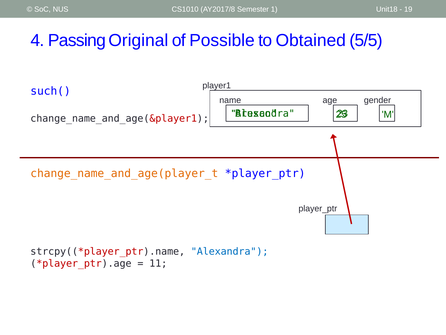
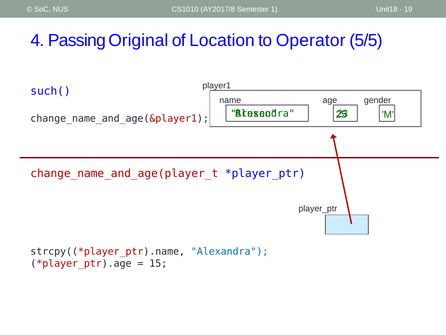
Possible: Possible -> Location
Obtained: Obtained -> Operator
change_name_and_age(player_t colour: orange -> red
11: 11 -> 15
